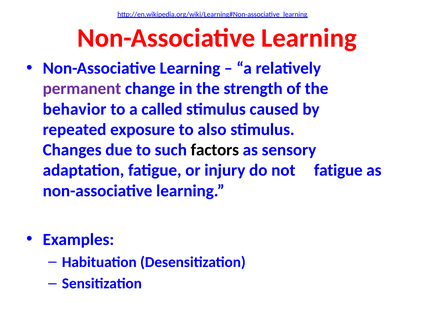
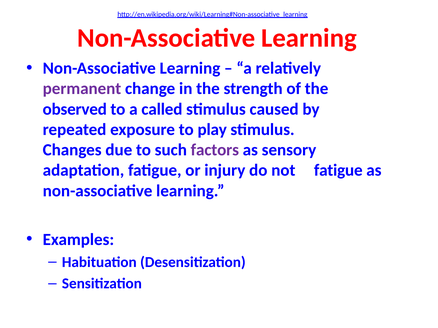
behavior: behavior -> observed
also: also -> play
factors colour: black -> purple
